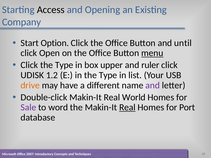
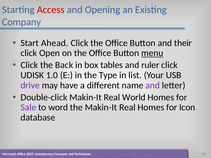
Access colour: black -> red
Option: Option -> Ahead
until: until -> their
Click the Type: Type -> Back
upper: upper -> tables
1.2: 1.2 -> 1.0
drive colour: orange -> purple
Real at (127, 108) underline: present -> none
Port: Port -> Icon
